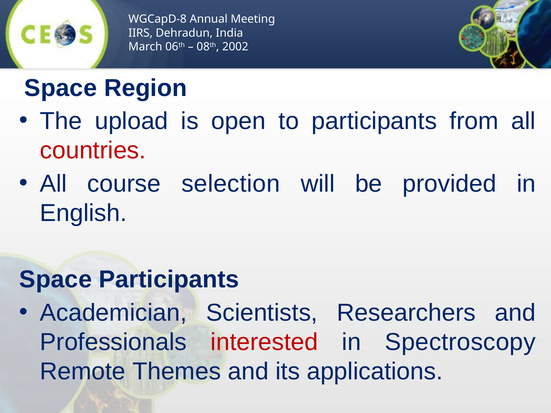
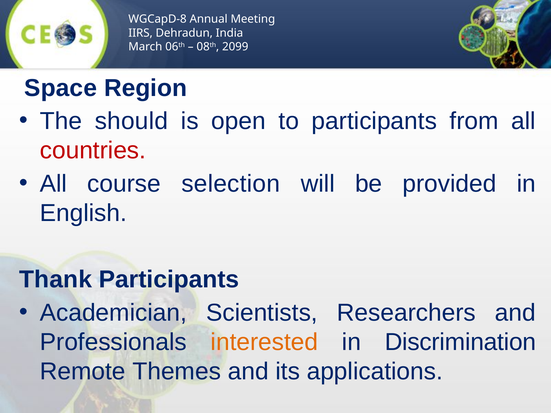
2002: 2002 -> 2099
upload: upload -> should
Space at (56, 280): Space -> Thank
interested colour: red -> orange
Spectroscopy: Spectroscopy -> Discrimination
